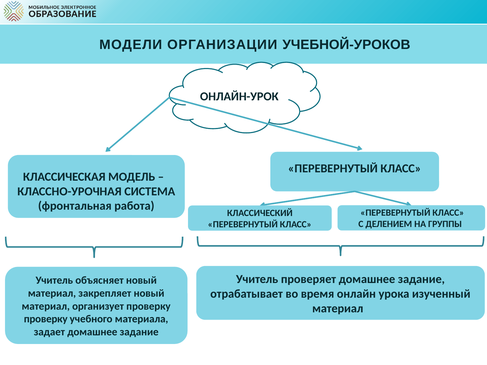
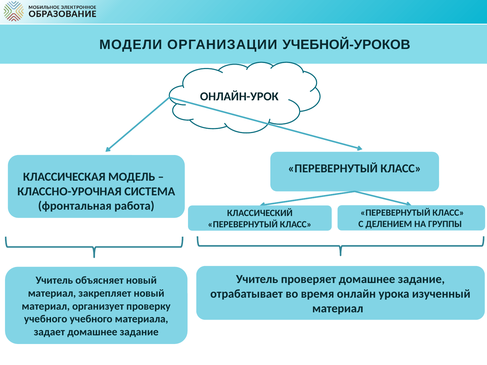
проверку at (46, 319): проверку -> учебного
